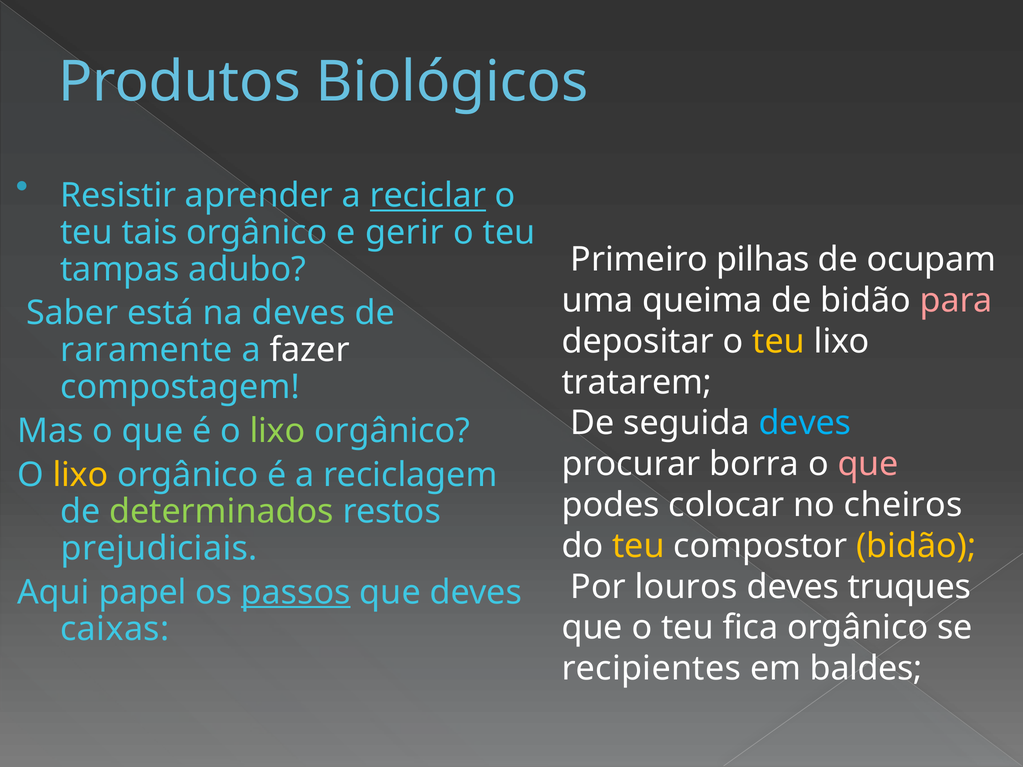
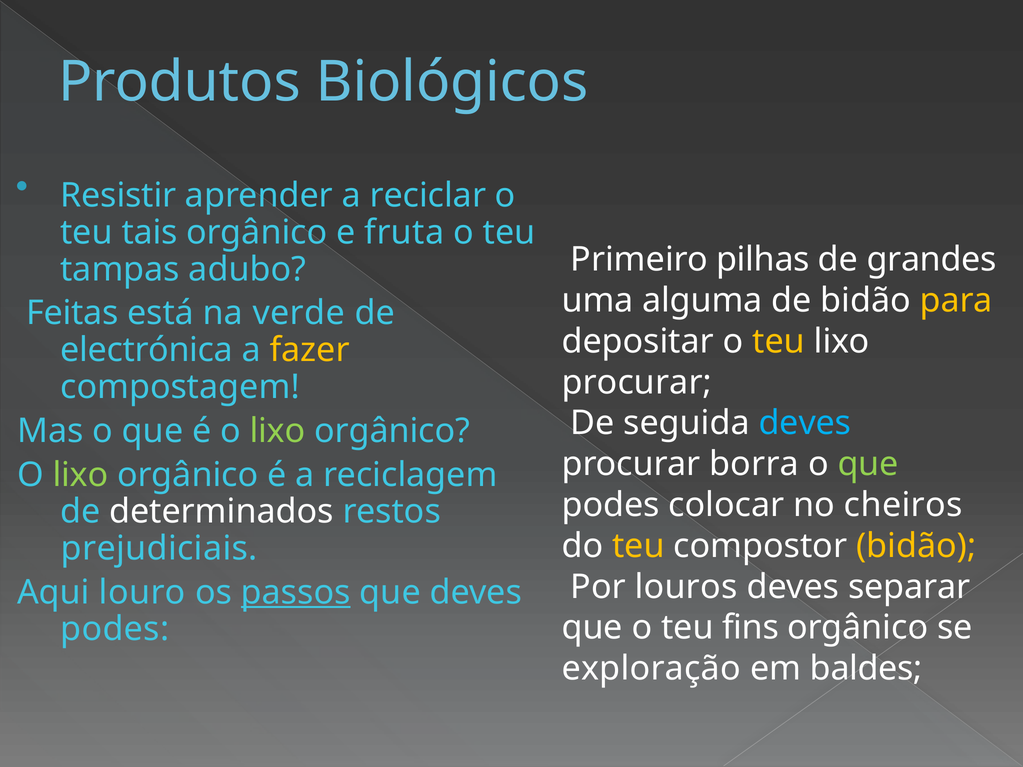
reciclar underline: present -> none
gerir: gerir -> fruta
ocupam: ocupam -> grandes
queima: queima -> alguma
para colour: pink -> yellow
Saber: Saber -> Feitas
na deves: deves -> verde
raramente: raramente -> electrónica
fazer colour: white -> yellow
tratarem at (637, 382): tratarem -> procurar
que at (868, 464) colour: pink -> light green
lixo at (81, 475) colour: yellow -> light green
determinados colour: light green -> white
truques: truques -> separar
papel: papel -> louro
fica: fica -> fins
caixas at (115, 629): caixas -> podes
recipientes: recipientes -> exploração
